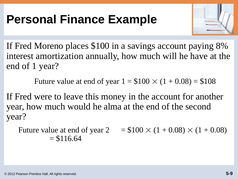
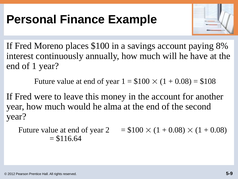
amortization: amortization -> continuously
